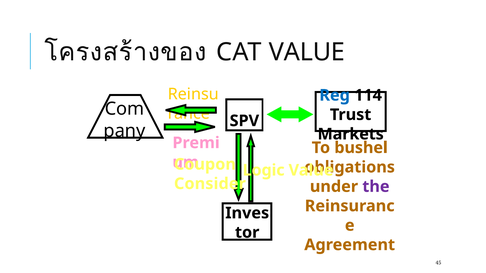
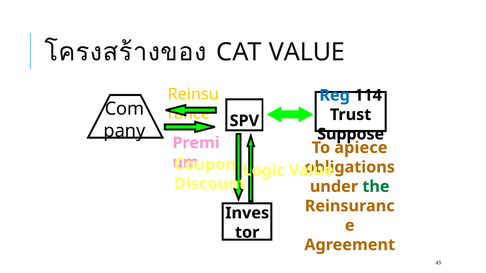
Markets: Markets -> Suppose
bushel: bushel -> apiece
Consider: Consider -> Discount
the colour: purple -> green
